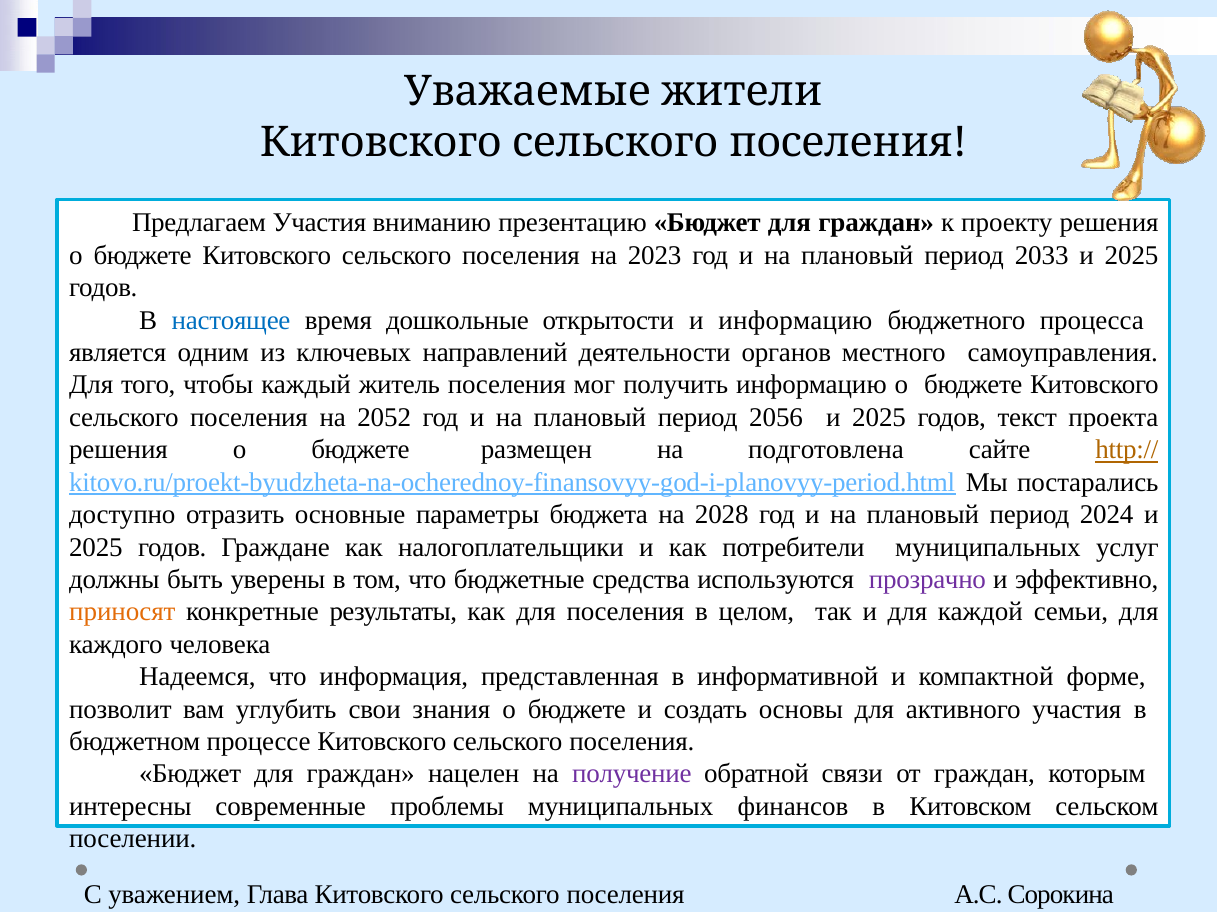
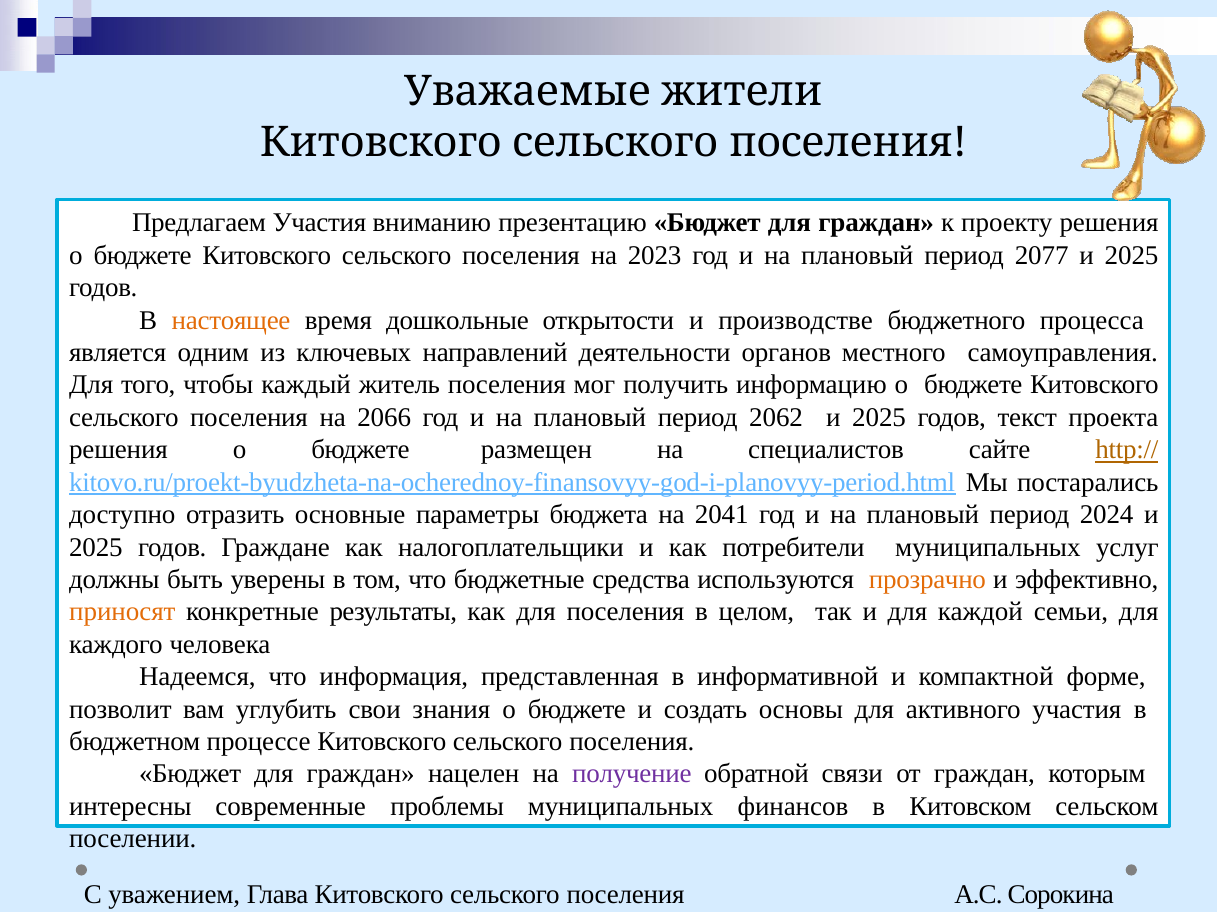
2033: 2033 -> 2077
настоящее colour: blue -> orange
и информацию: информацию -> производстве
2052: 2052 -> 2066
2056: 2056 -> 2062
подготовлена: подготовлена -> специалистов
2028: 2028 -> 2041
прозрачно colour: purple -> orange
